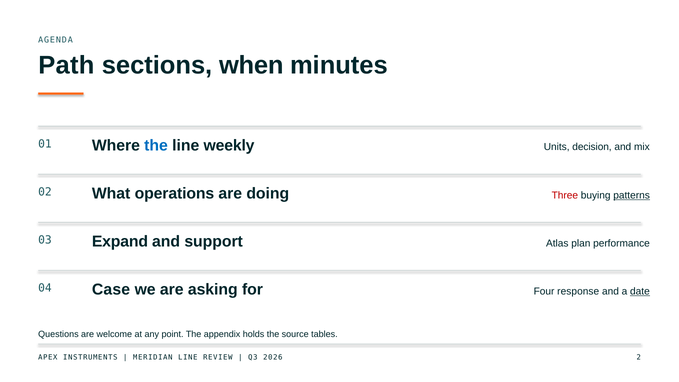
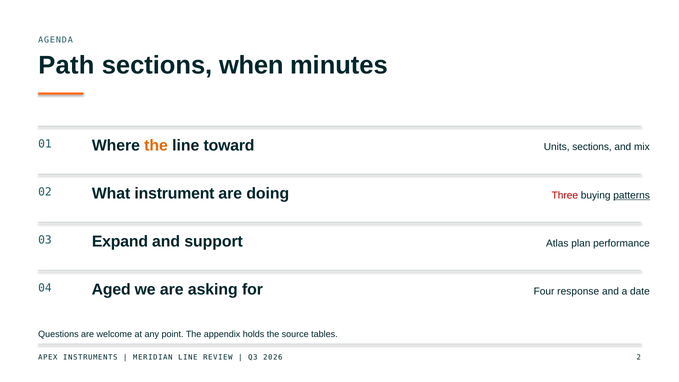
the at (156, 145) colour: blue -> orange
weekly: weekly -> toward
Units decision: decision -> sections
operations: operations -> instrument
Case: Case -> Aged
date underline: present -> none
